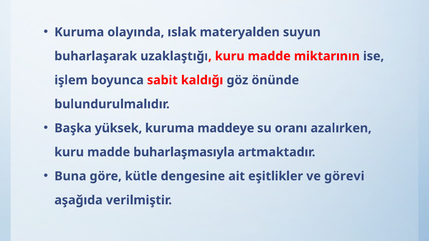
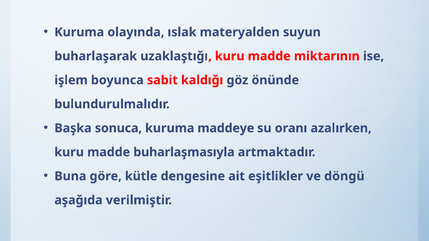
yüksek: yüksek -> sonuca
görevi: görevi -> döngü
